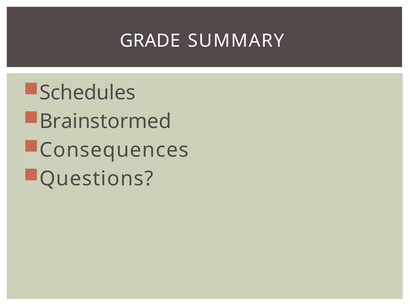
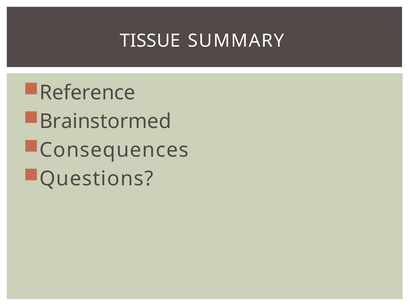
GRADE: GRADE -> TISSUE
Schedules: Schedules -> Reference
